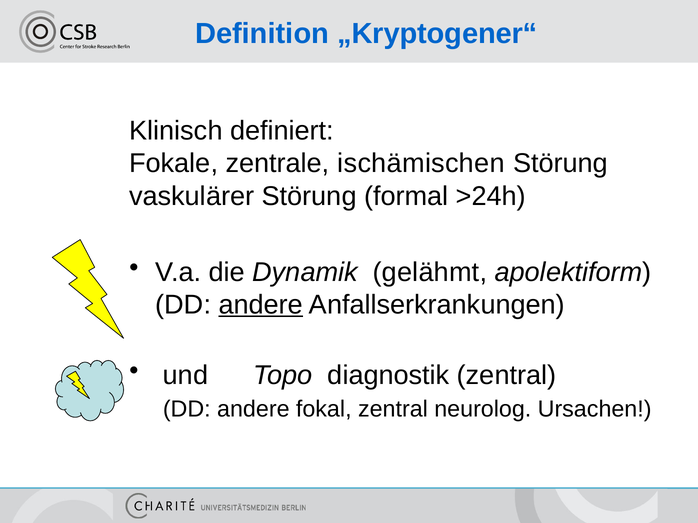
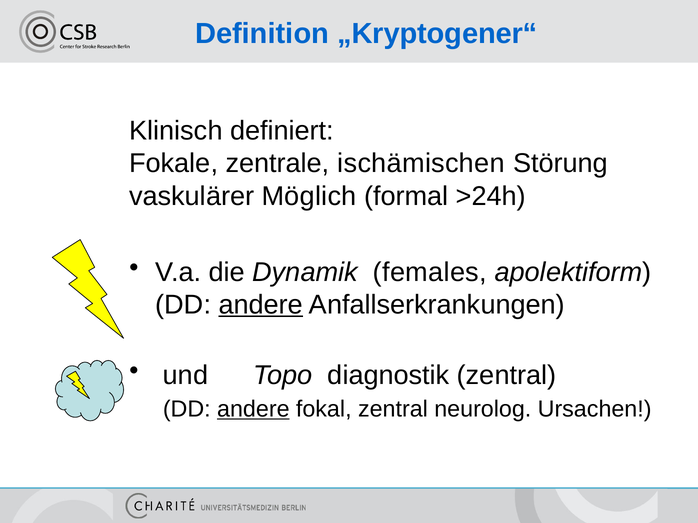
vaskulärer Störung: Störung -> Möglich
gelähmt: gelähmt -> females
andere at (253, 409) underline: none -> present
